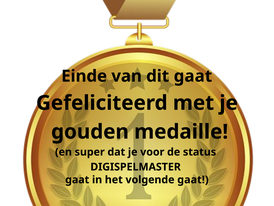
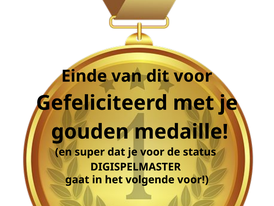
dit gaat: gaat -> voor
volgende gaat: gaat -> voor
